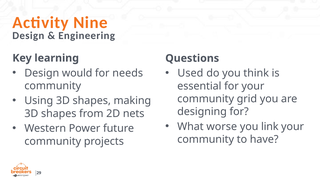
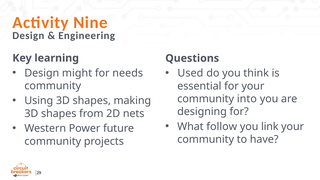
would: would -> might
grid: grid -> into
worse: worse -> follow
